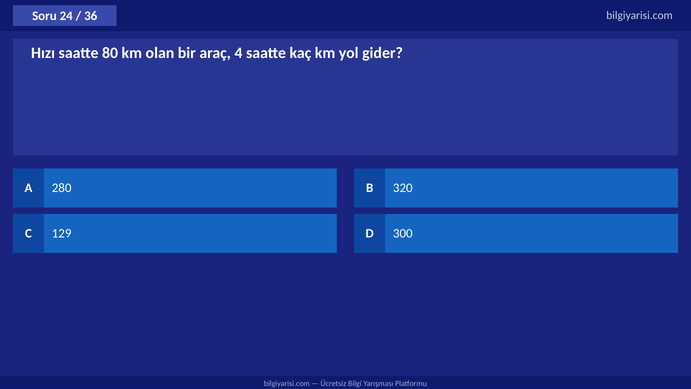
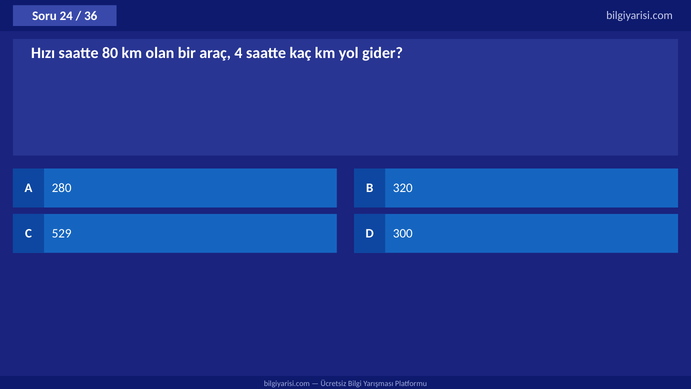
129: 129 -> 529
